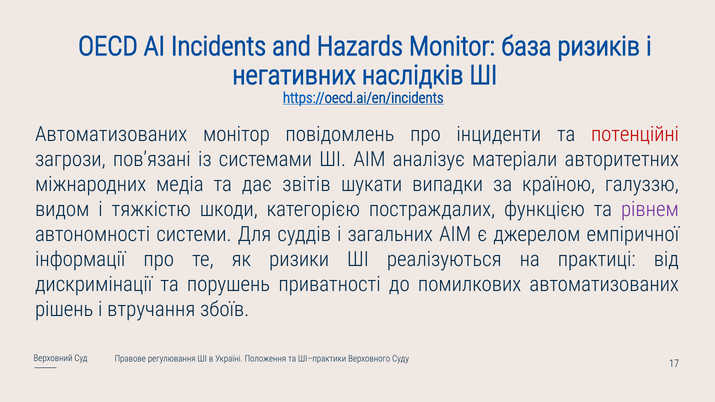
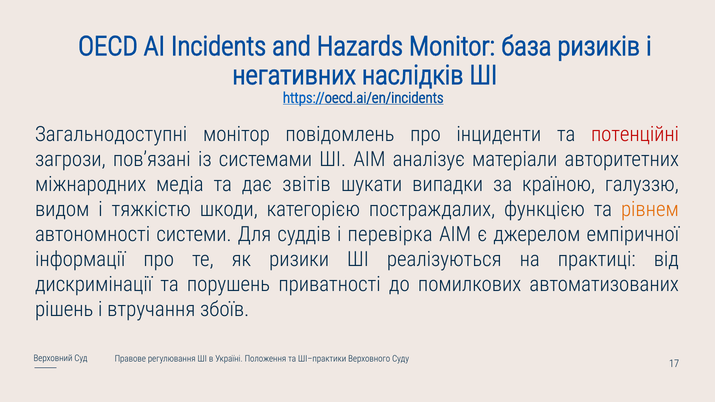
Автоматизованих at (111, 134): Автоматизованих -> Загальнодоступні
рівнем colour: purple -> orange
загальних: загальних -> перевірка
